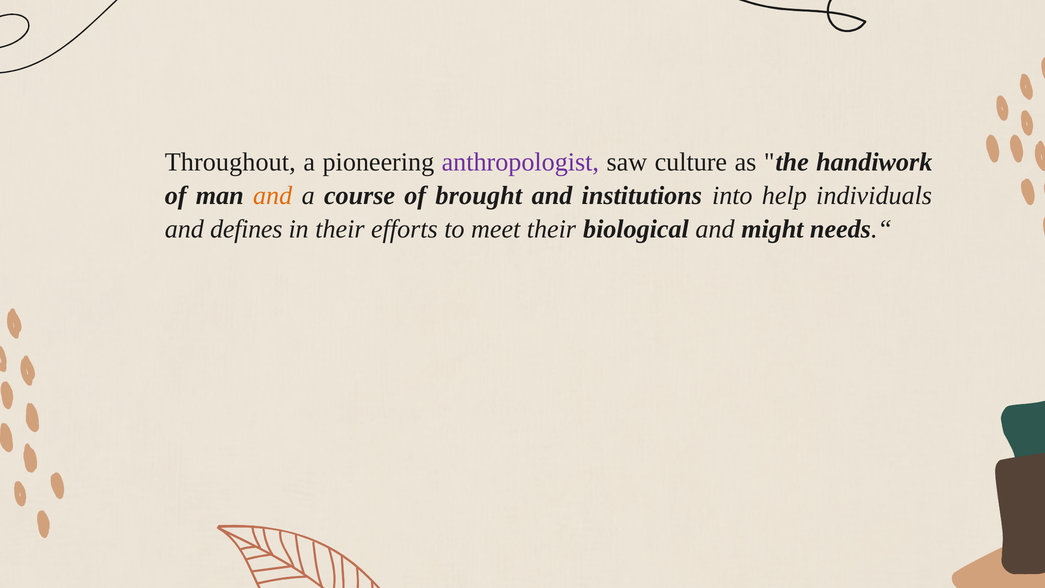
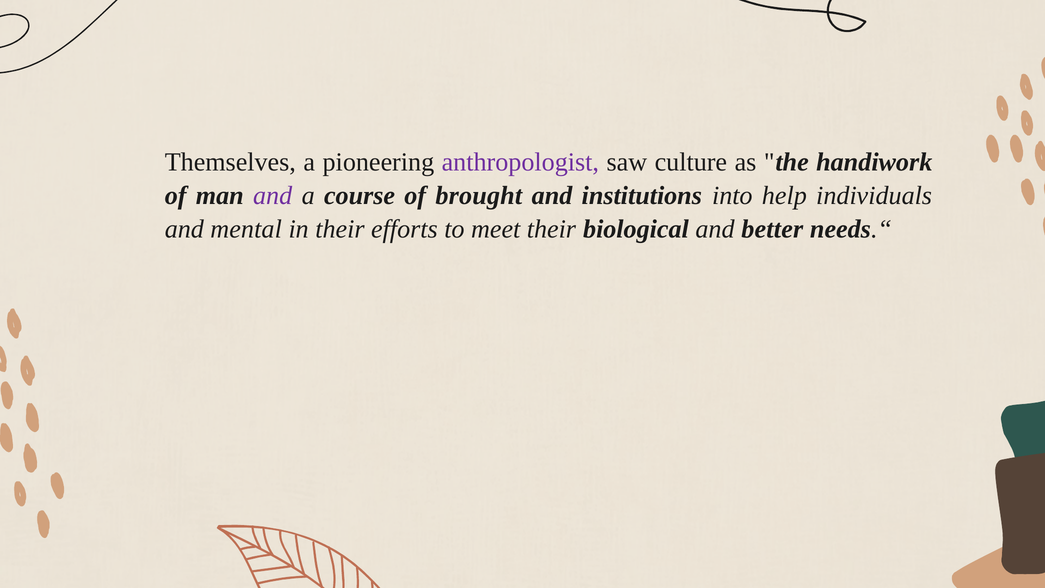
Throughout: Throughout -> Themselves
and at (273, 195) colour: orange -> purple
defines: defines -> mental
might: might -> better
